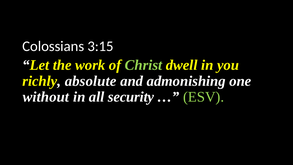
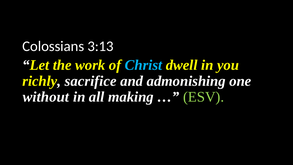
3:15: 3:15 -> 3:13
Christ colour: light green -> light blue
absolute: absolute -> sacrifice
security: security -> making
